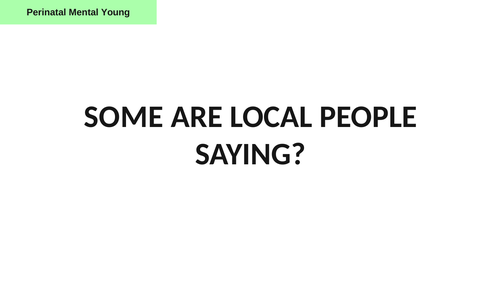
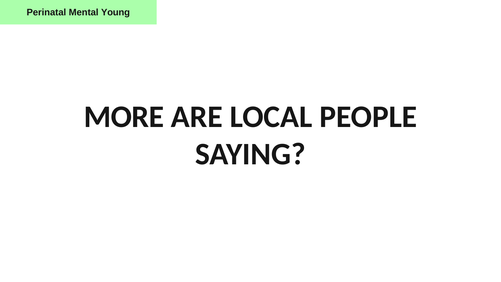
SOME: SOME -> MORE
